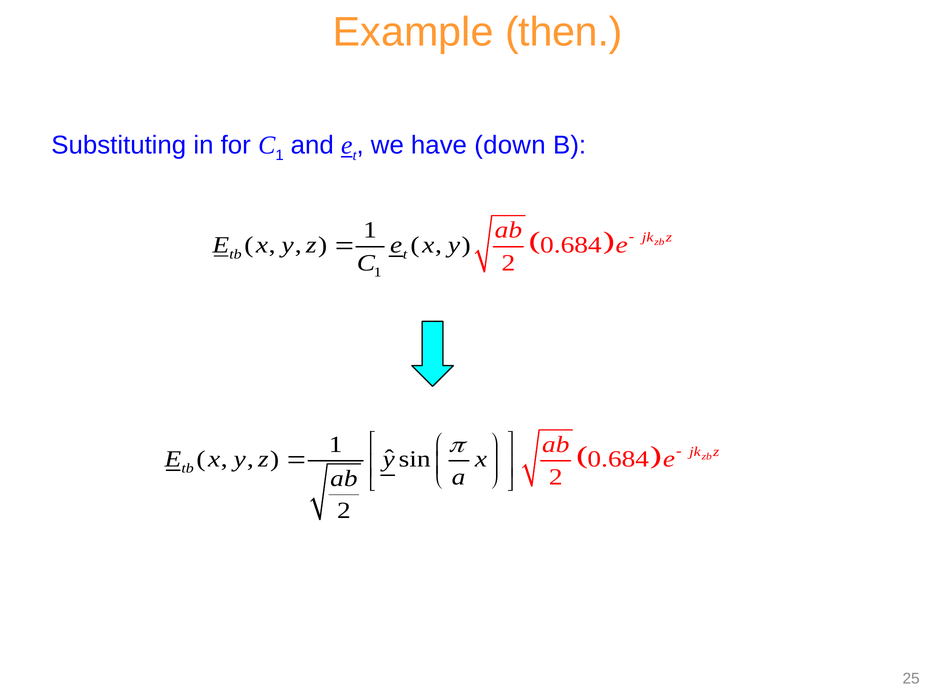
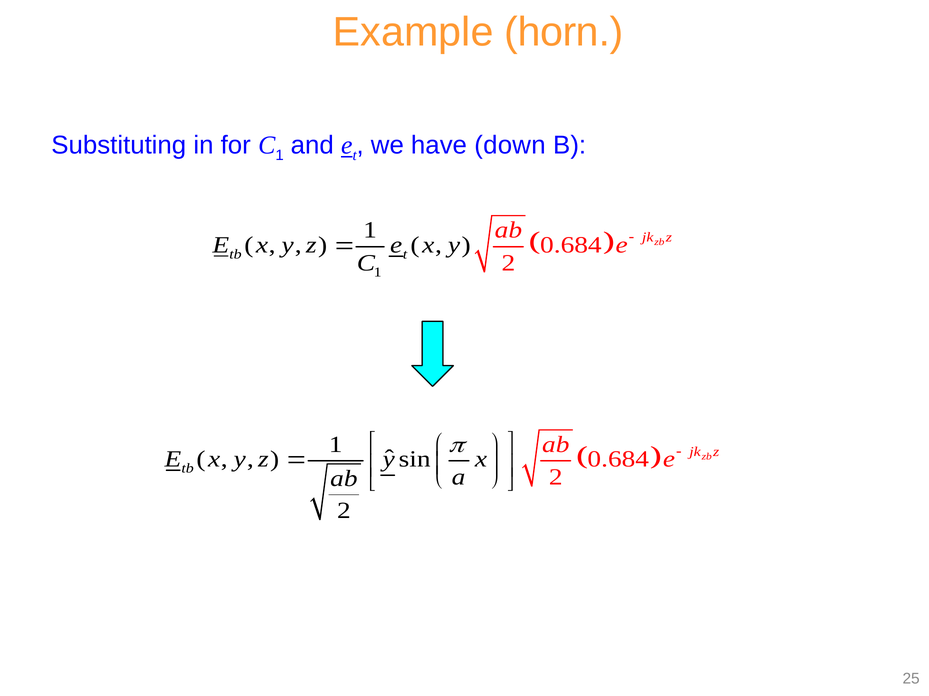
then: then -> horn
